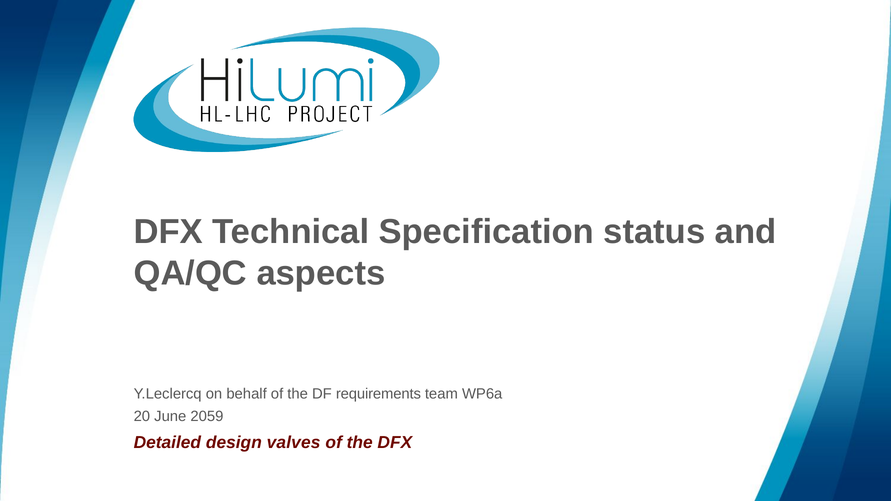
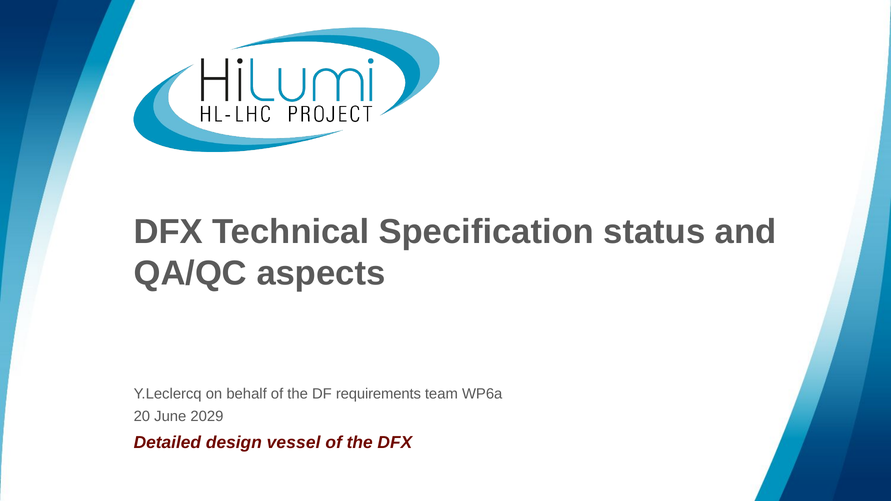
2059: 2059 -> 2029
valves: valves -> vessel
